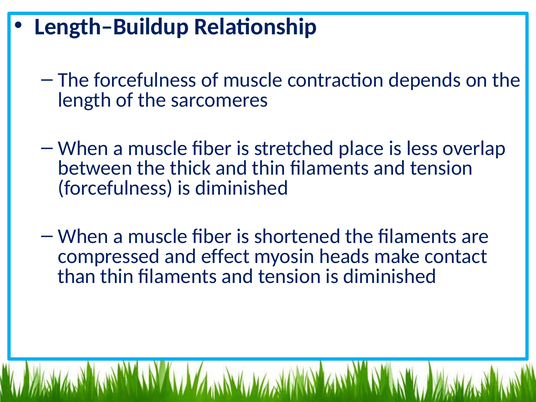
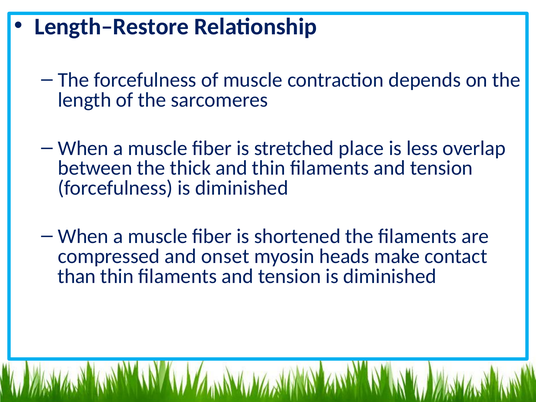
Length–Buildup: Length–Buildup -> Length–Restore
effect: effect -> onset
